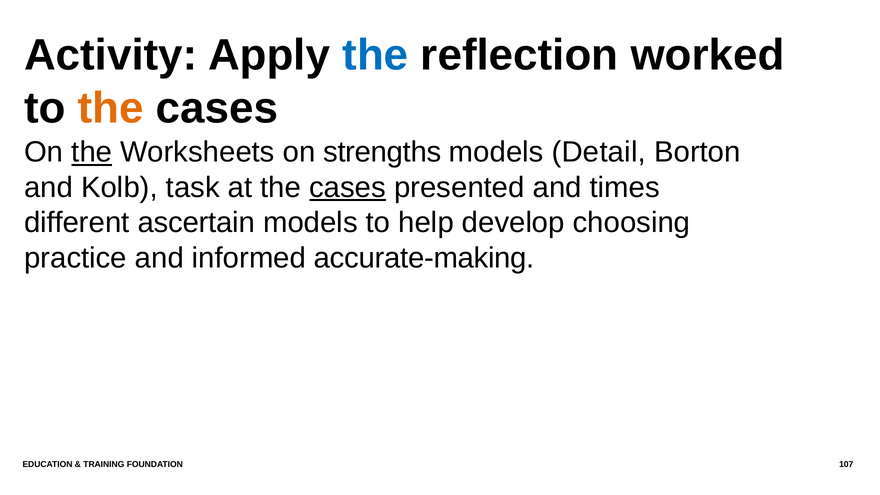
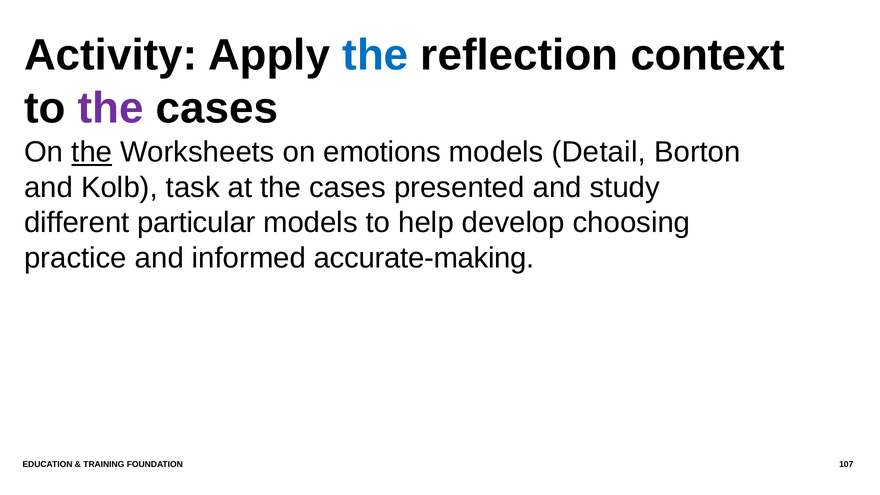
worked: worked -> context
the at (111, 108) colour: orange -> purple
strengths: strengths -> emotions
cases at (348, 187) underline: present -> none
times: times -> study
ascertain: ascertain -> particular
